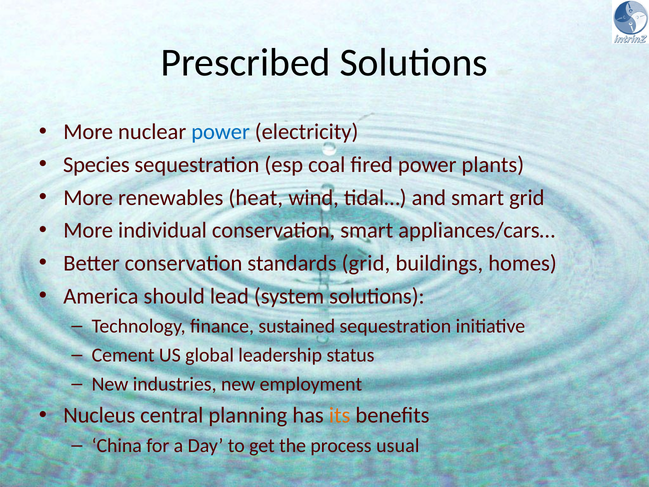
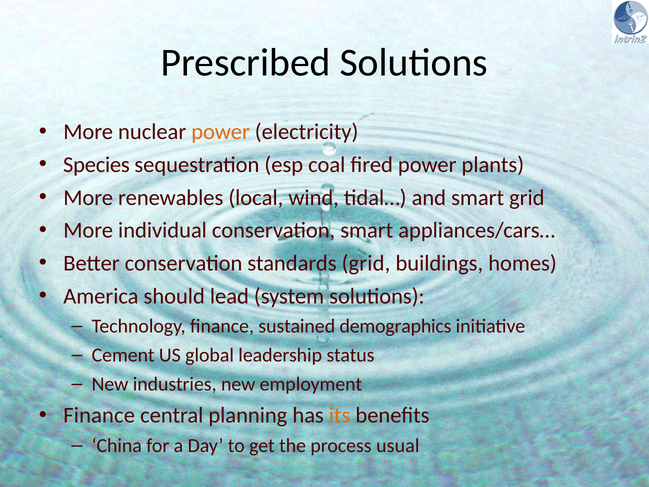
power at (221, 132) colour: blue -> orange
heat: heat -> local
sustained sequestration: sequestration -> demographics
Nucleus at (99, 415): Nucleus -> Finance
